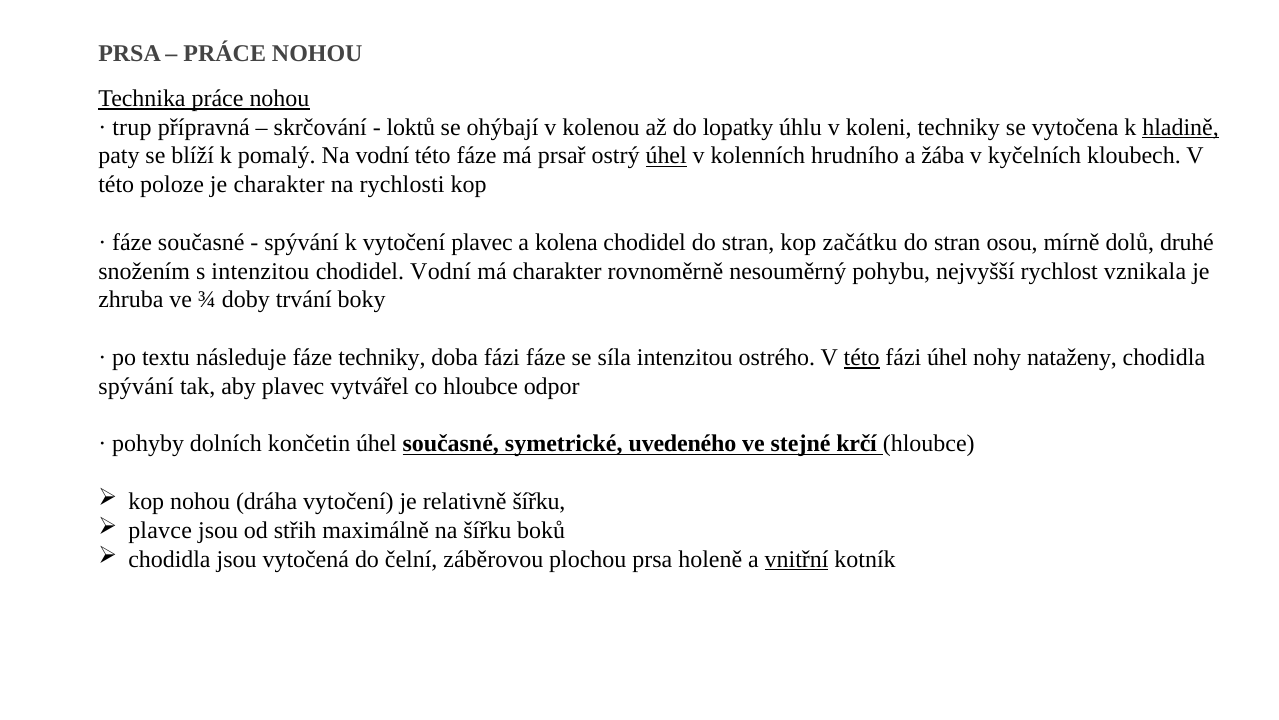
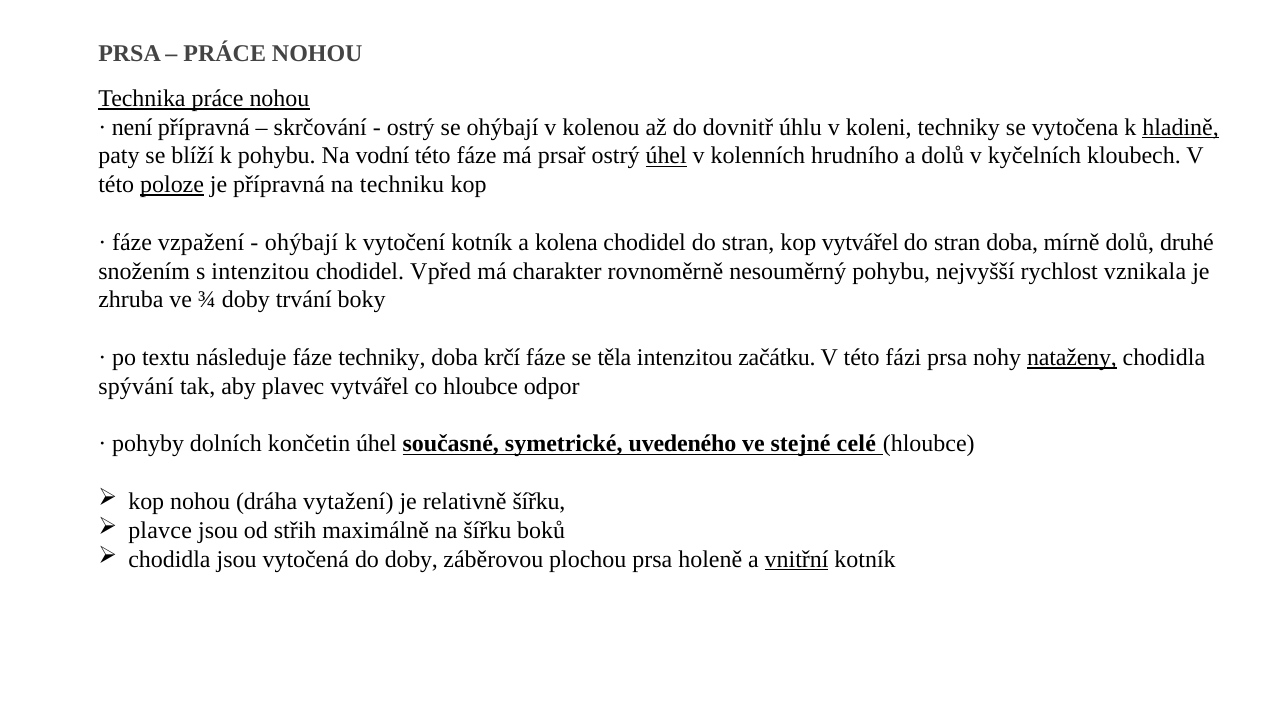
trup: trup -> není
loktů at (411, 127): loktů -> ostrý
lopatky: lopatky -> dovnitř
k pomalý: pomalý -> pohybu
a žába: žába -> dolů
poloze underline: none -> present
je charakter: charakter -> přípravná
rychlosti: rychlosti -> techniku
fáze současné: současné -> vzpažení
spývání at (302, 242): spývání -> ohýbají
vytočení plavec: plavec -> kotník
kop začátku: začátku -> vytvářel
stran osou: osou -> doba
chodidel Vodní: Vodní -> Vpřed
doba fázi: fázi -> krčí
síla: síla -> těla
ostrého: ostrého -> začátku
této at (862, 357) underline: present -> none
fázi úhel: úhel -> prsa
nataženy underline: none -> present
krčí: krčí -> celé
dráha vytočení: vytočení -> vytažení
do čelní: čelní -> doby
